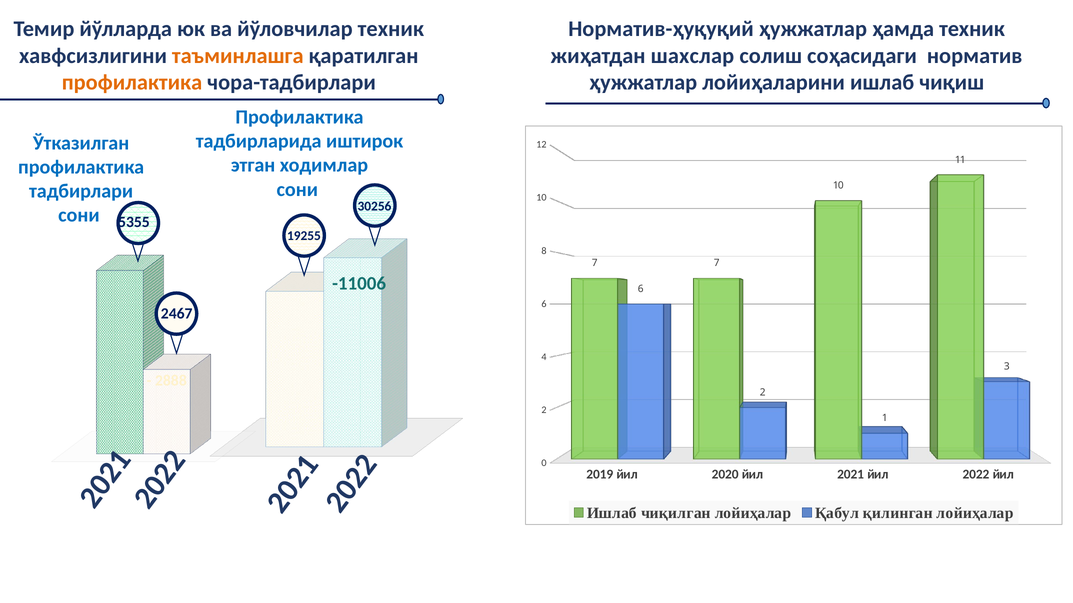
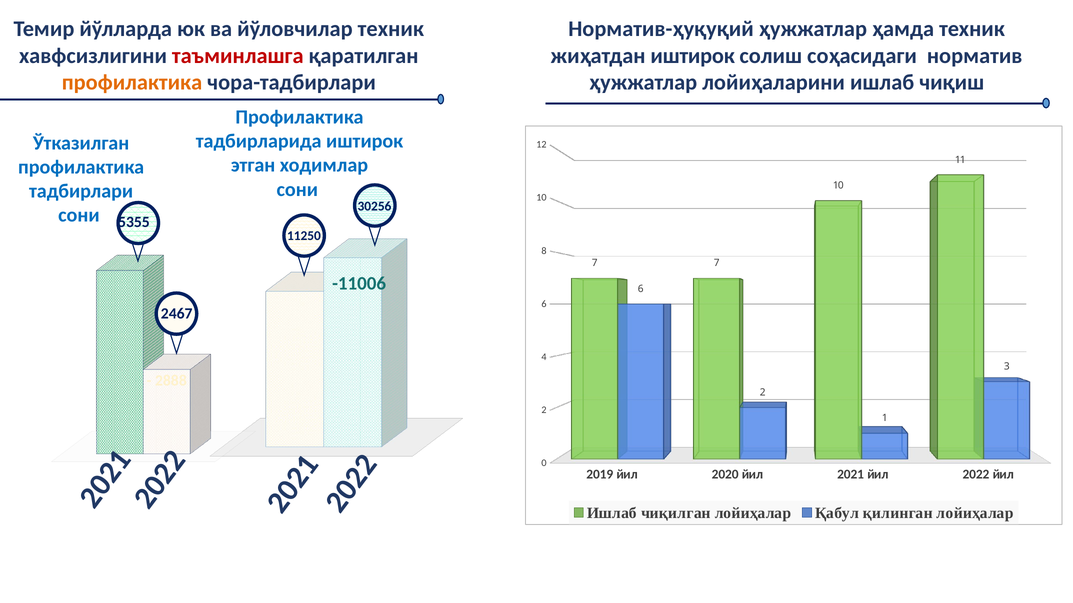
таъминлашга colour: orange -> red
жиҳатдан шахслар: шахслар -> иштирок
19255: 19255 -> 11250
